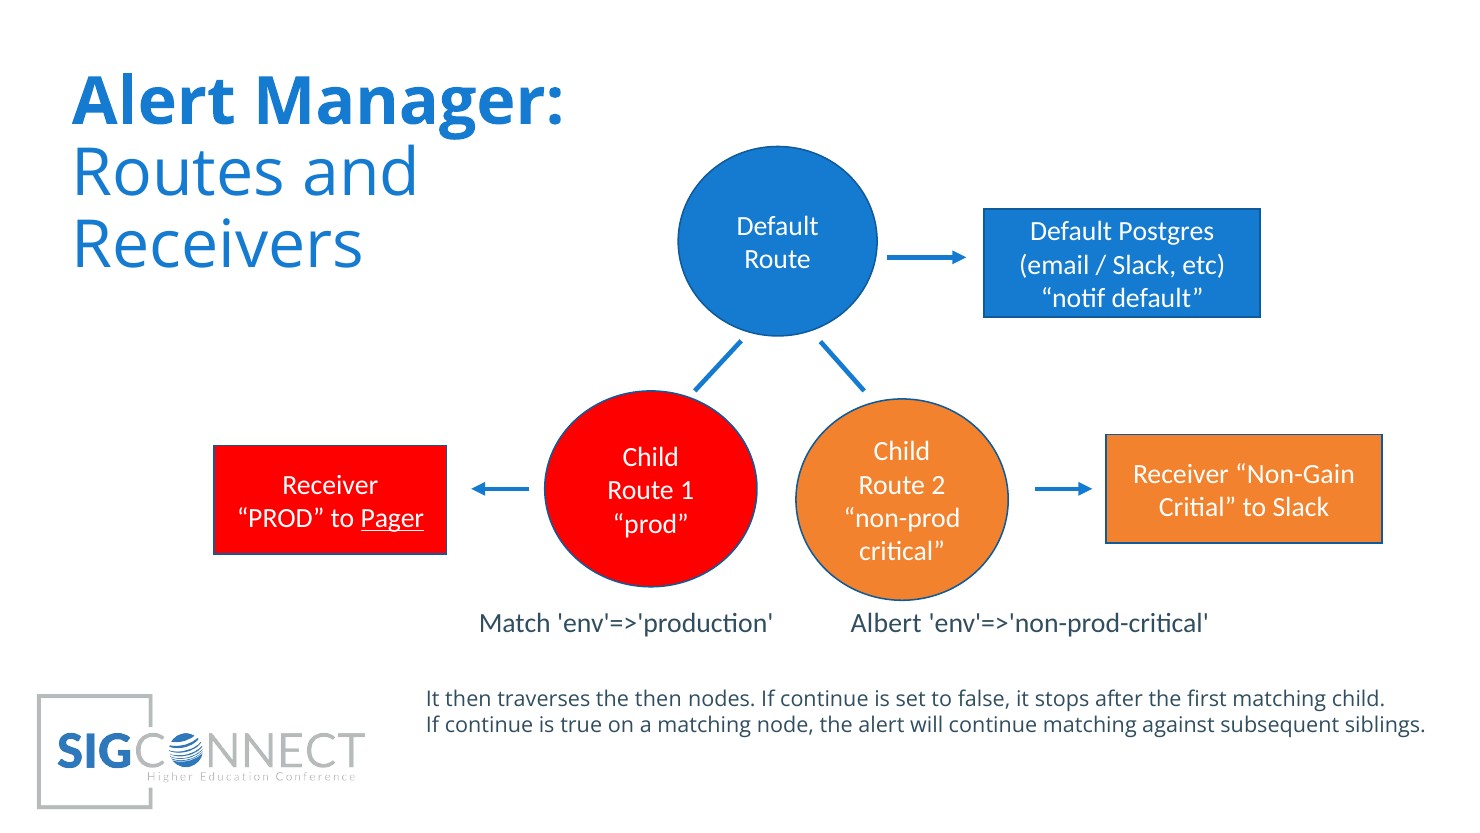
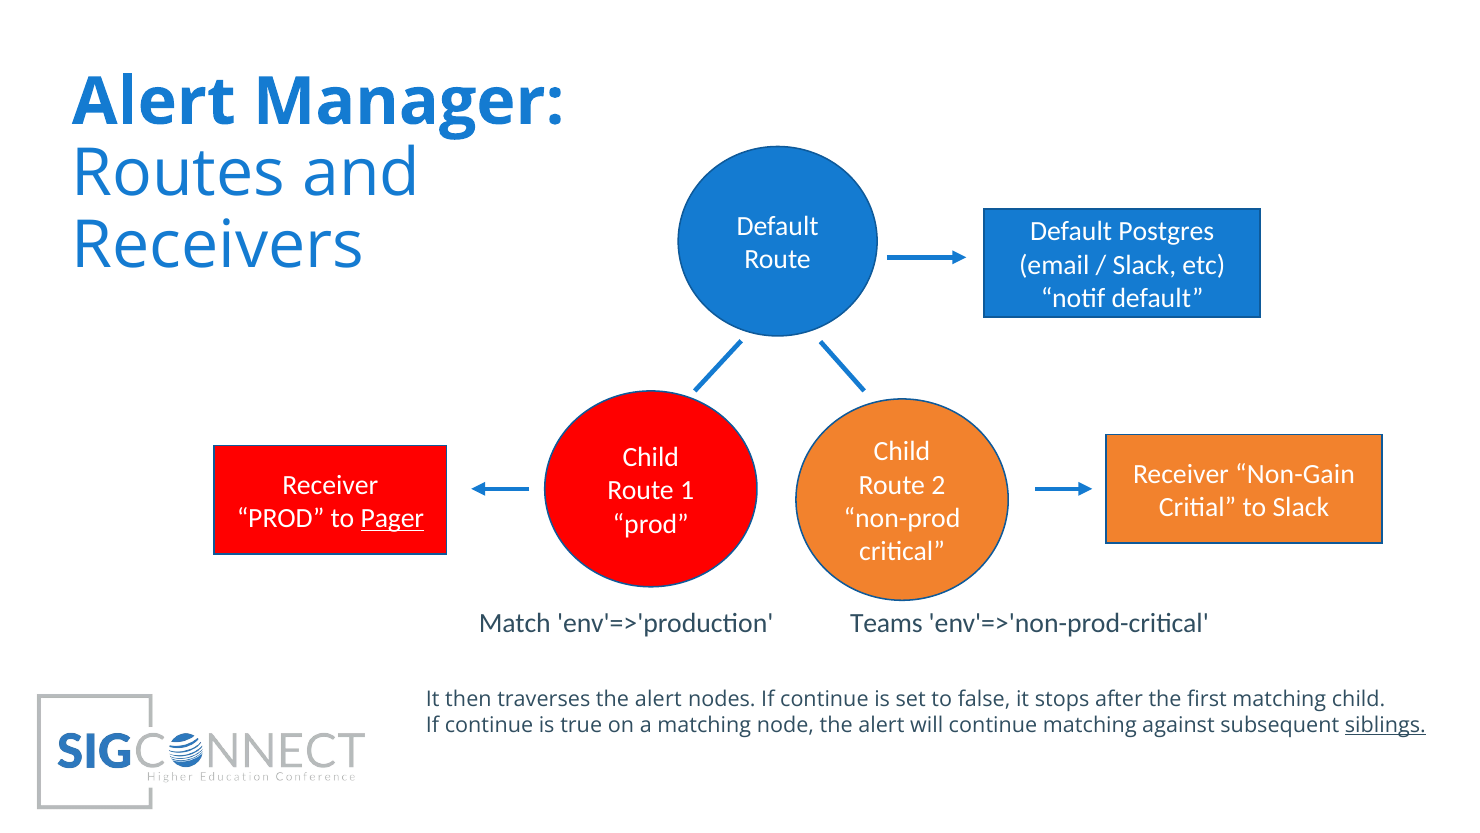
Albert: Albert -> Teams
traverses the then: then -> alert
siblings underline: none -> present
